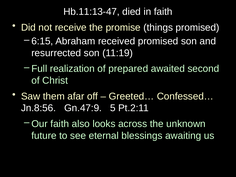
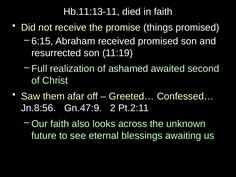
Hb.11:13-47: Hb.11:13-47 -> Hb.11:13-11
prepared: prepared -> ashamed
5: 5 -> 2
